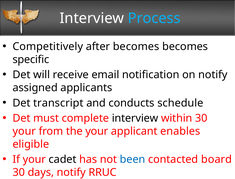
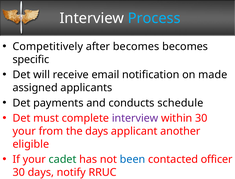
on notify: notify -> made
transcript: transcript -> payments
interview at (135, 118) colour: black -> purple
the your: your -> days
enables: enables -> another
cadet colour: black -> green
board: board -> officer
